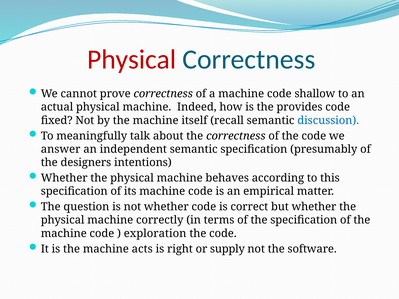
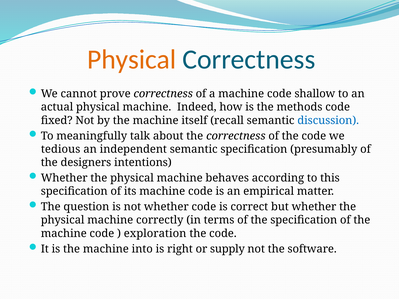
Physical at (132, 60) colour: red -> orange
provides: provides -> methods
answer: answer -> tedious
acts: acts -> into
